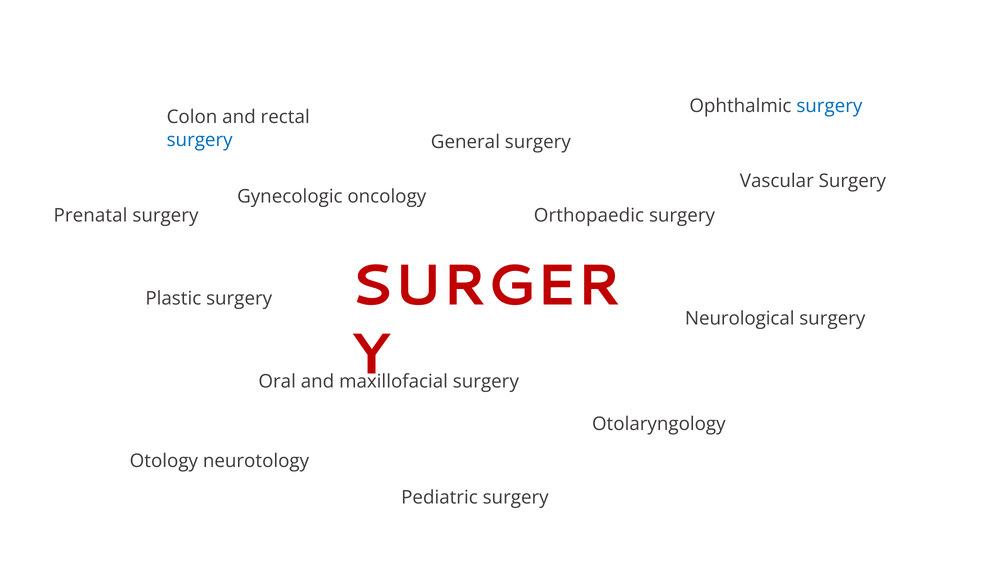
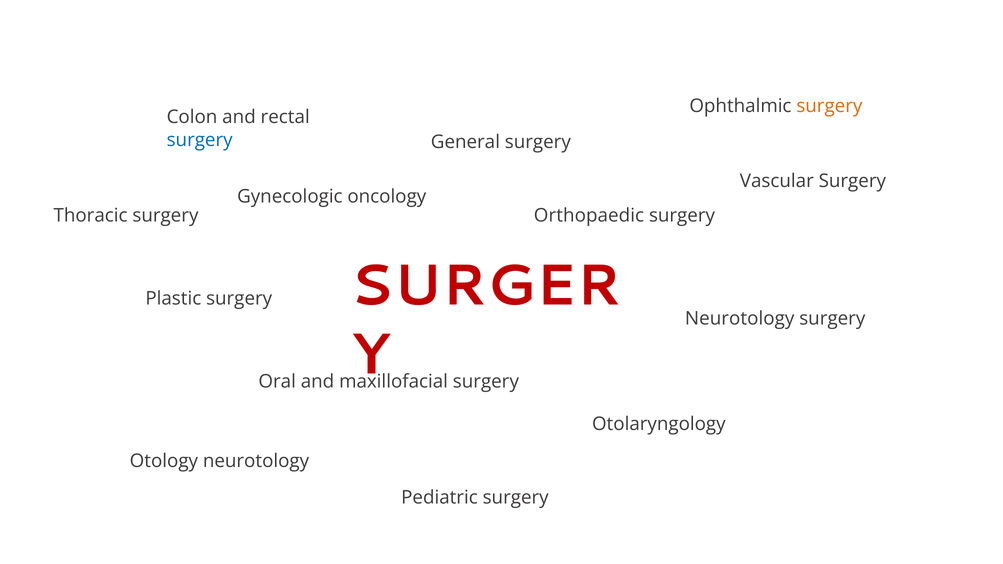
surgery at (829, 106) colour: blue -> orange
Prenatal: Prenatal -> Thoracic
Neurological at (740, 319): Neurological -> Neurotology
